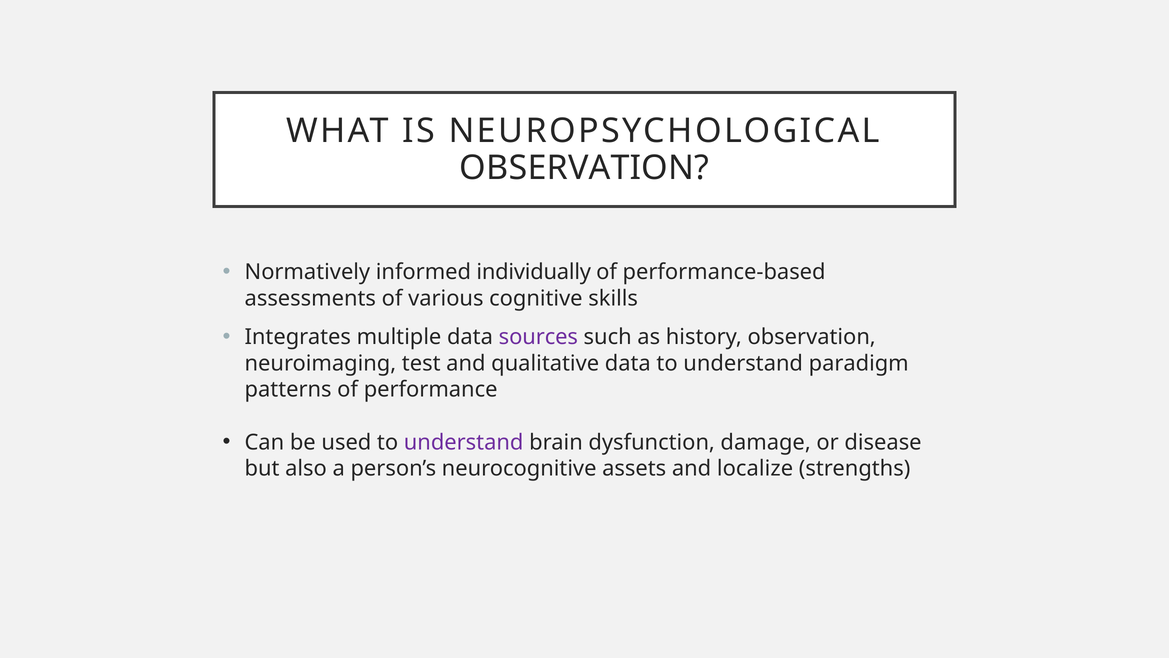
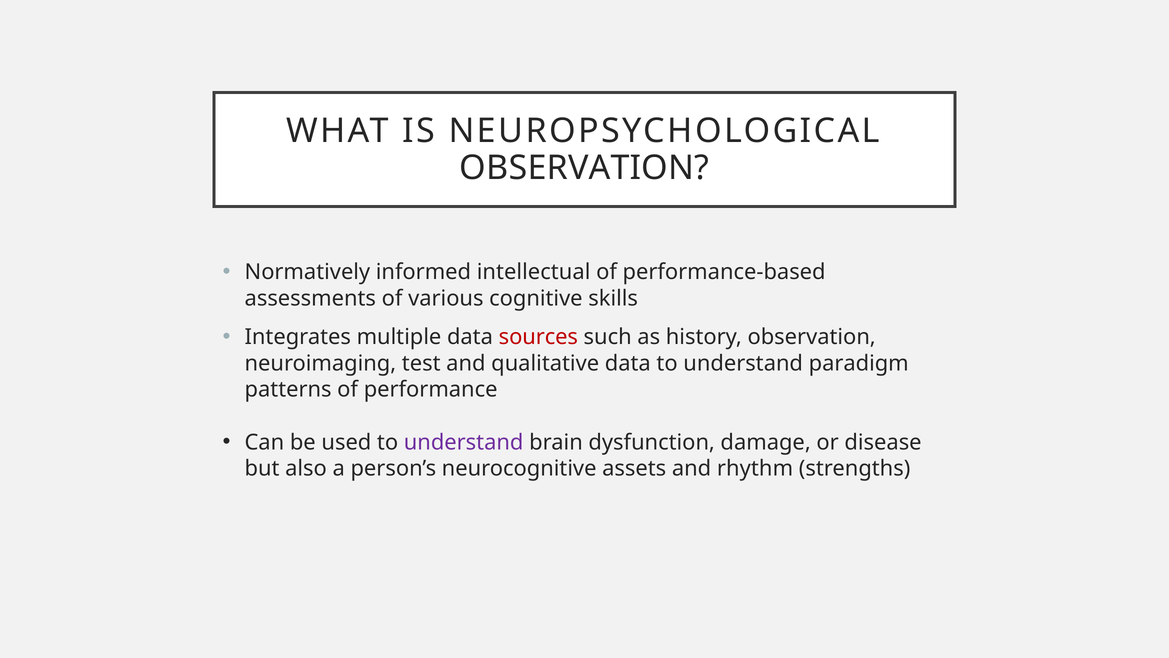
individually: individually -> intellectual
sources colour: purple -> red
localize: localize -> rhythm
